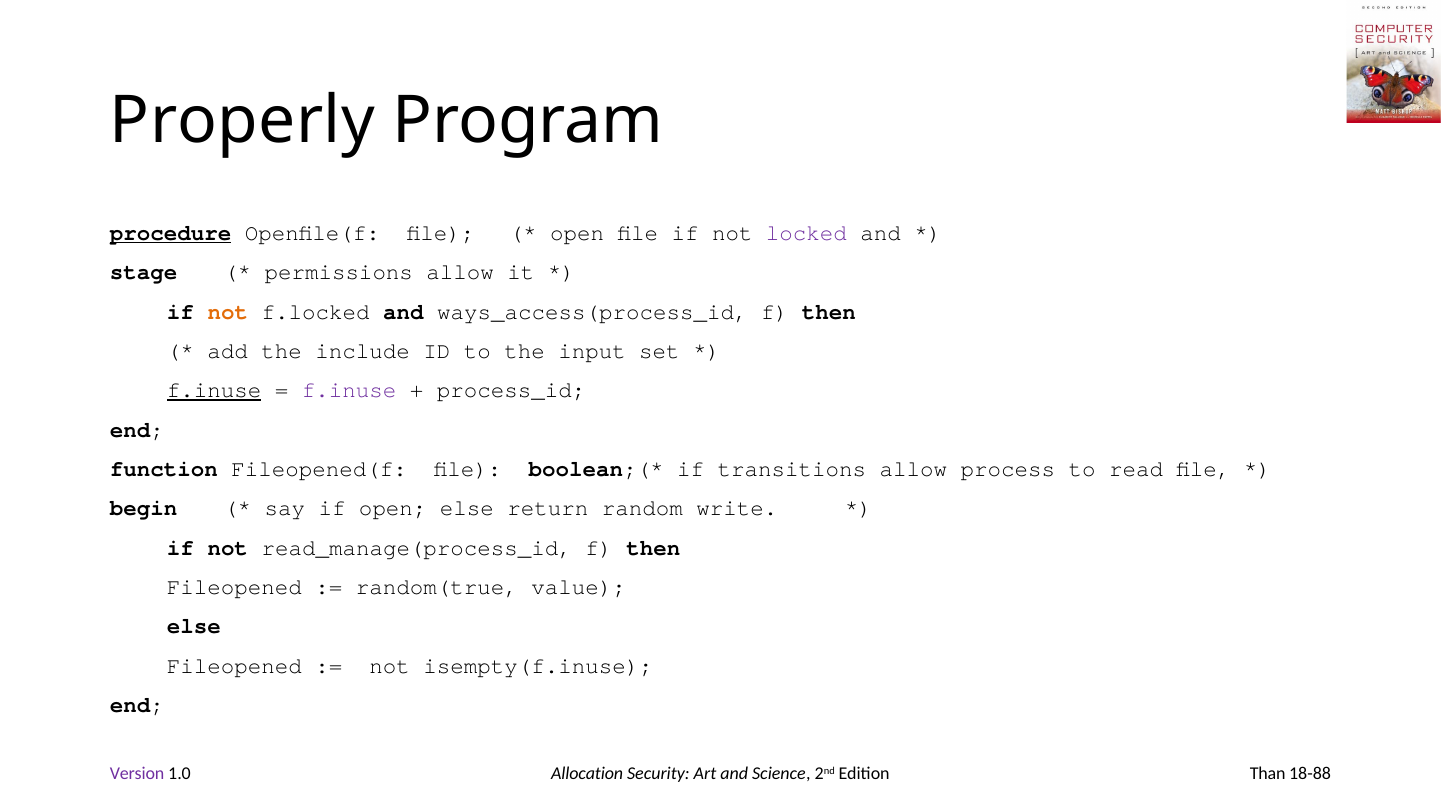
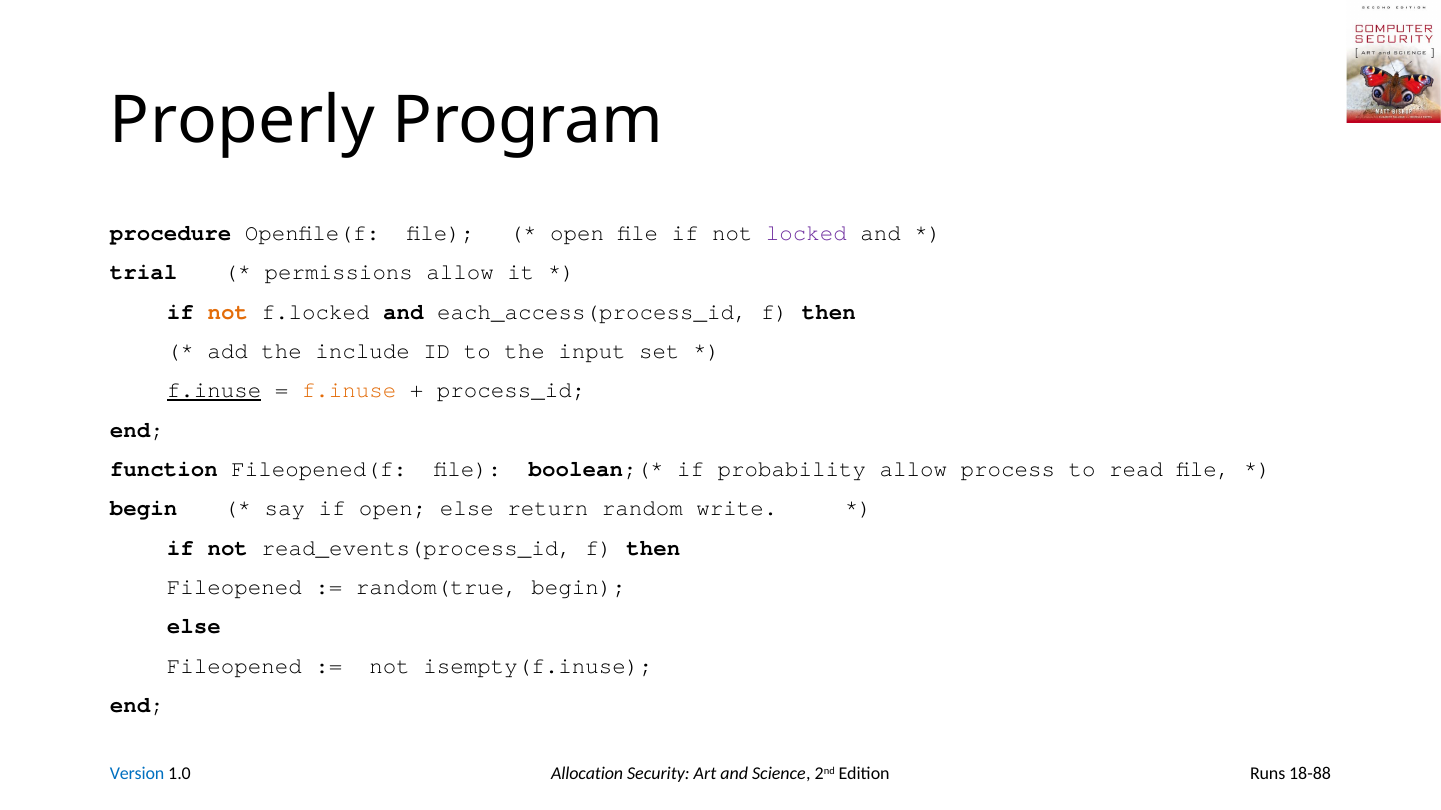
procedure underline: present -> none
stage: stage -> trial
ways_access(process_id: ways_access(process_id -> each_access(process_id
f.inuse at (349, 391) colour: purple -> orange
transitions: transitions -> probability
read_manage(process_id: read_manage(process_id -> read_events(process_id
random(true value: value -> begin
Version colour: purple -> blue
Than: Than -> Runs
